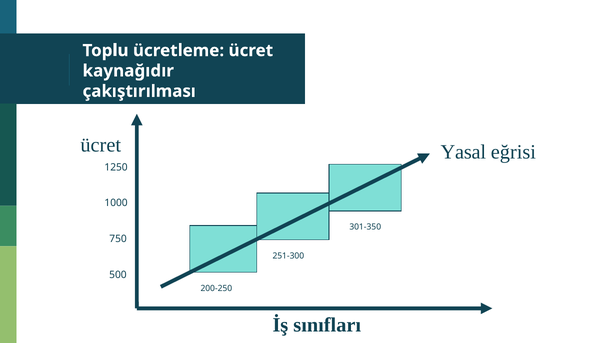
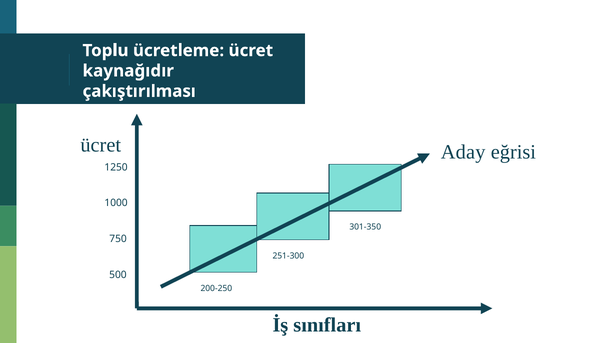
Yasal: Yasal -> Aday
